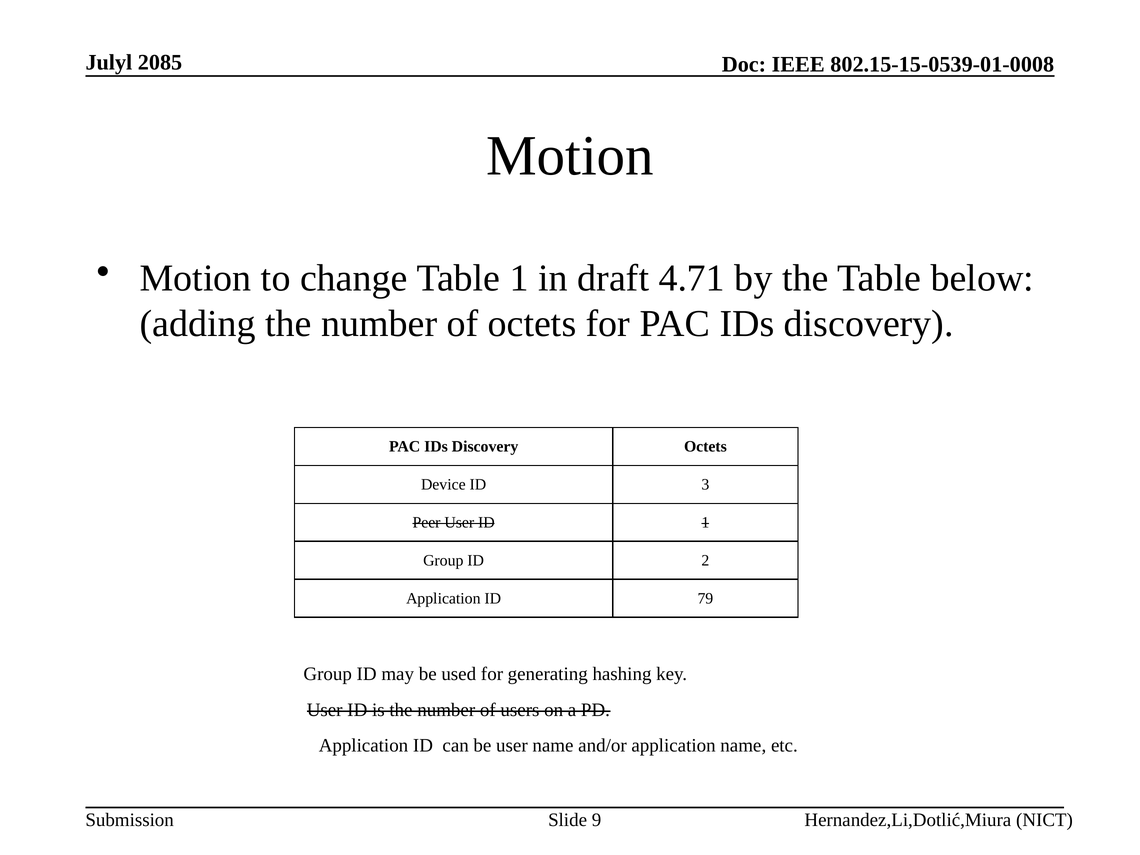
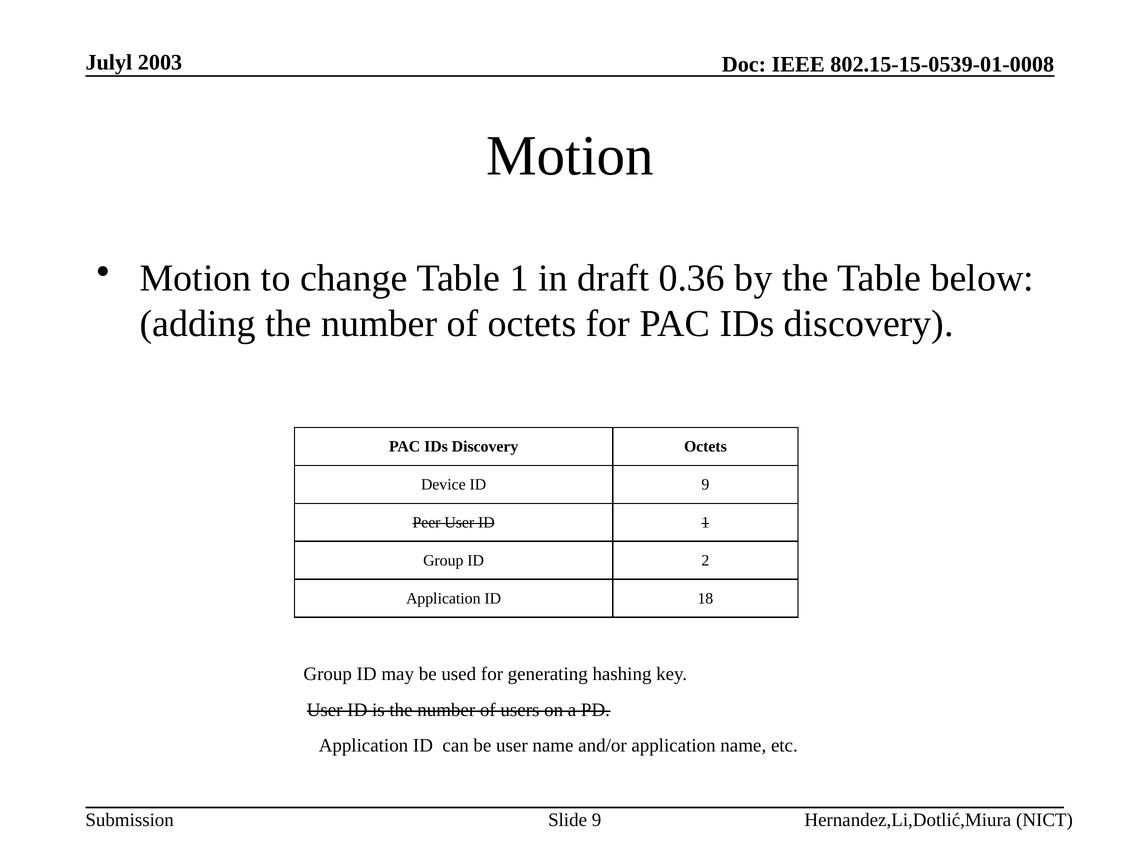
2085: 2085 -> 2003
4.71: 4.71 -> 0.36
ID 3: 3 -> 9
79: 79 -> 18
